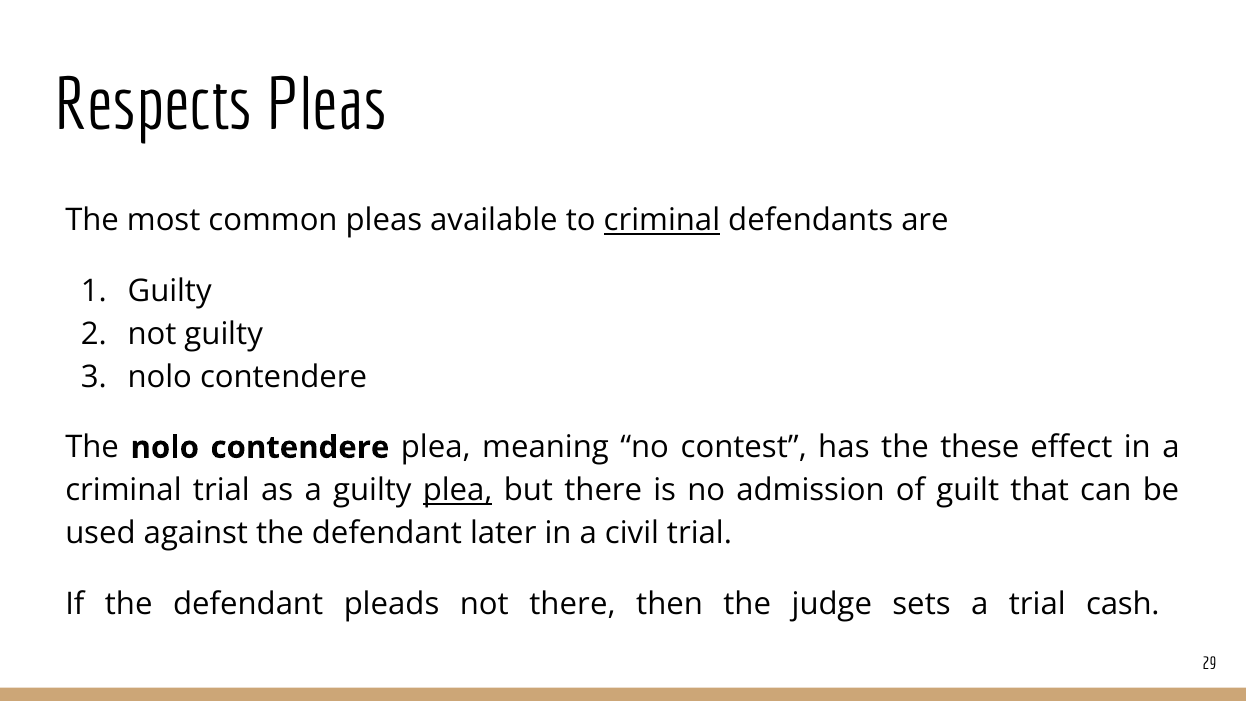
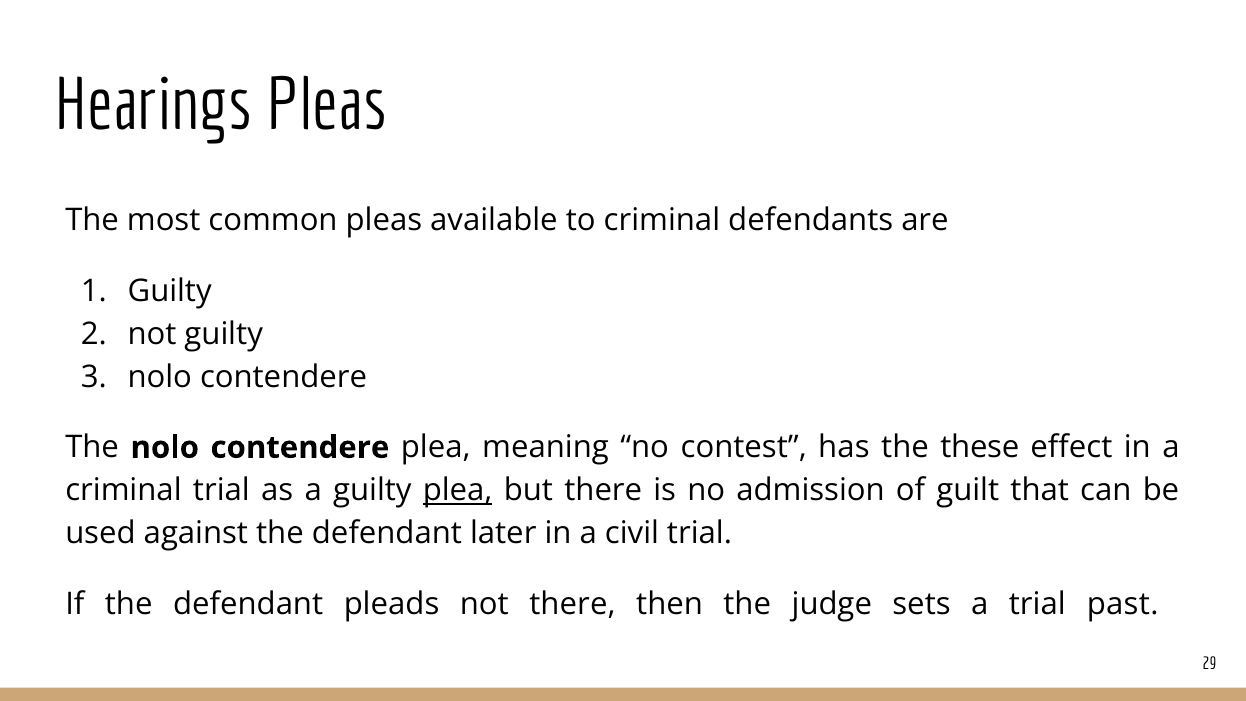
Respects: Respects -> Hearings
criminal at (662, 220) underline: present -> none
cash: cash -> past
